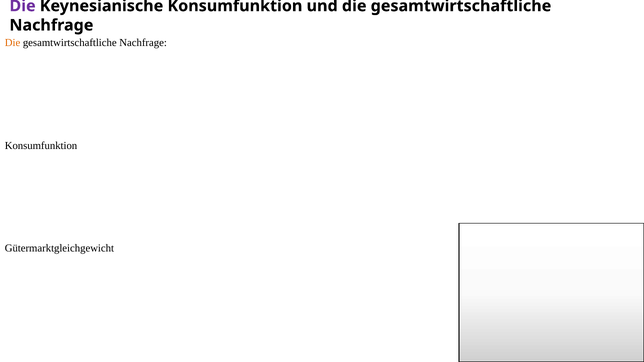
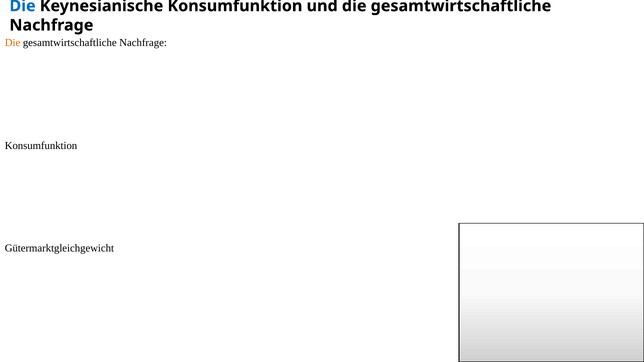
Die at (23, 6) colour: purple -> blue
